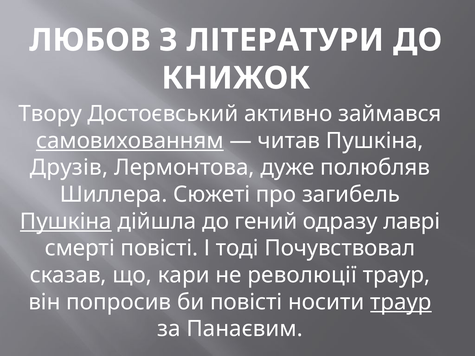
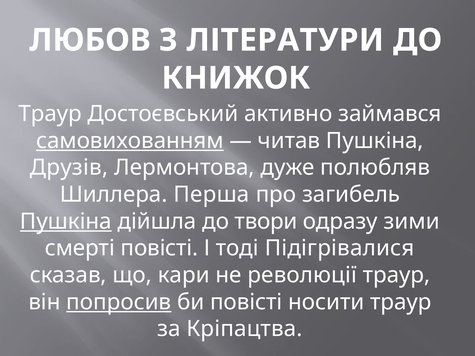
Твору at (50, 114): Твору -> Траур
Сюжеті: Сюжеті -> Перша
гений: гений -> твори
лаврі: лаврі -> зими
Почувствовал: Почувствовал -> Підігрівалися
попросив underline: none -> present
траур at (401, 302) underline: present -> none
Панаєвим: Панаєвим -> Кріпацтва
